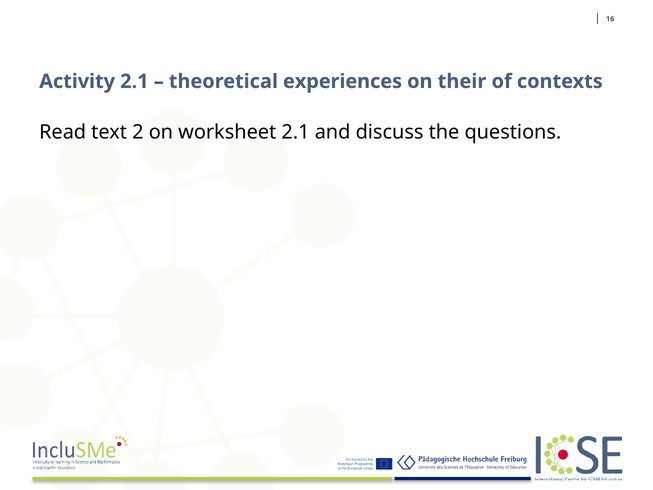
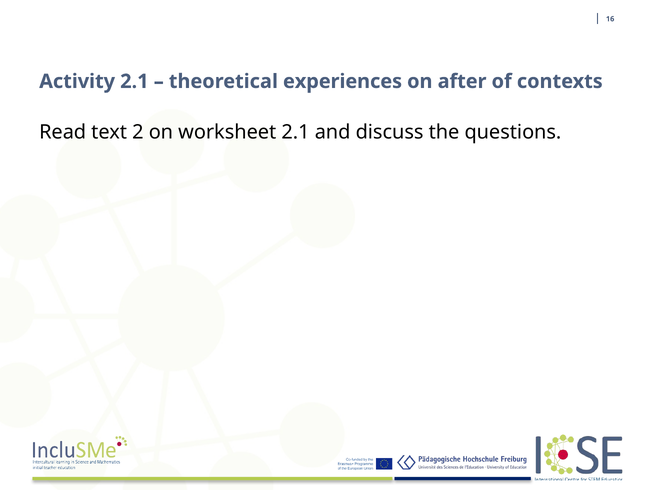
their: their -> after
